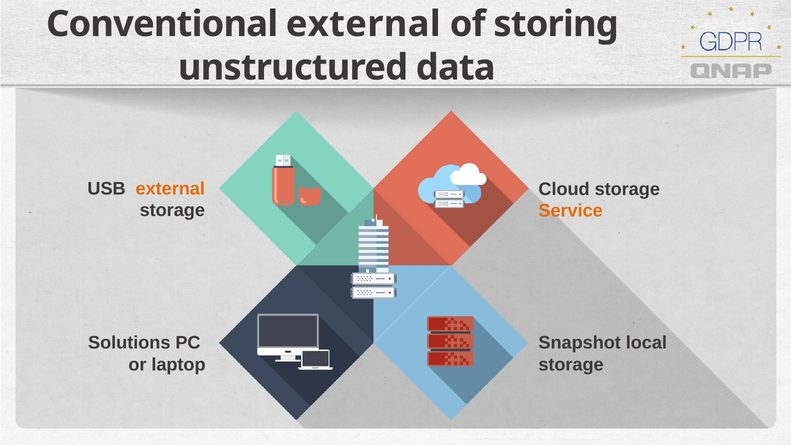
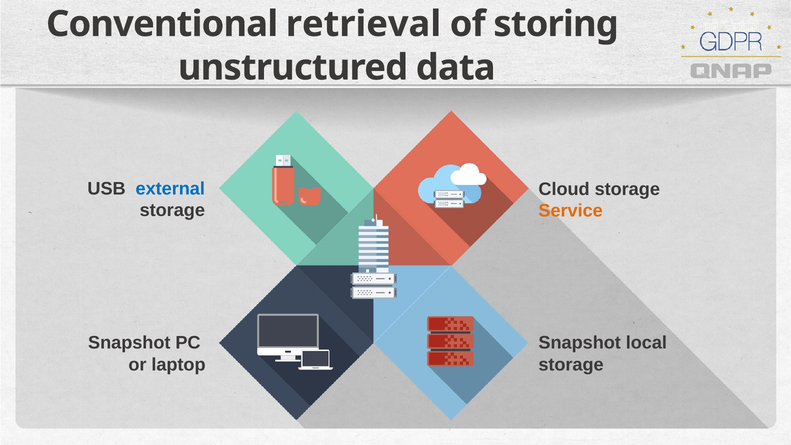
Conventional external: external -> retrieval
external at (170, 189) colour: orange -> blue
Solutions at (129, 343): Solutions -> Snapshot
